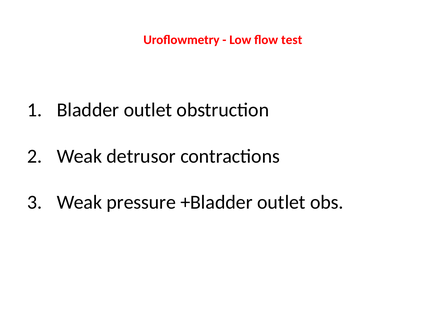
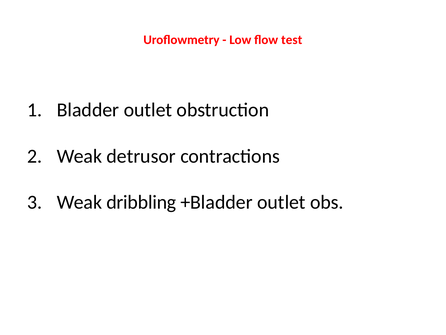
pressure: pressure -> dribbling
